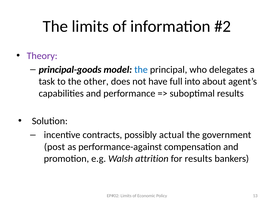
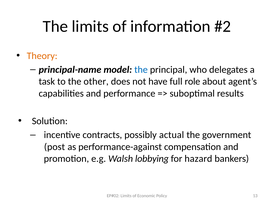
Theory colour: purple -> orange
principal-goods: principal-goods -> principal-name
into: into -> role
attrition: attrition -> lobbying
for results: results -> hazard
